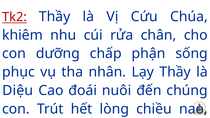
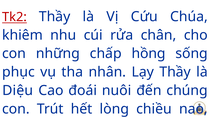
dưỡng: dưỡng -> những
phận: phận -> hồng
